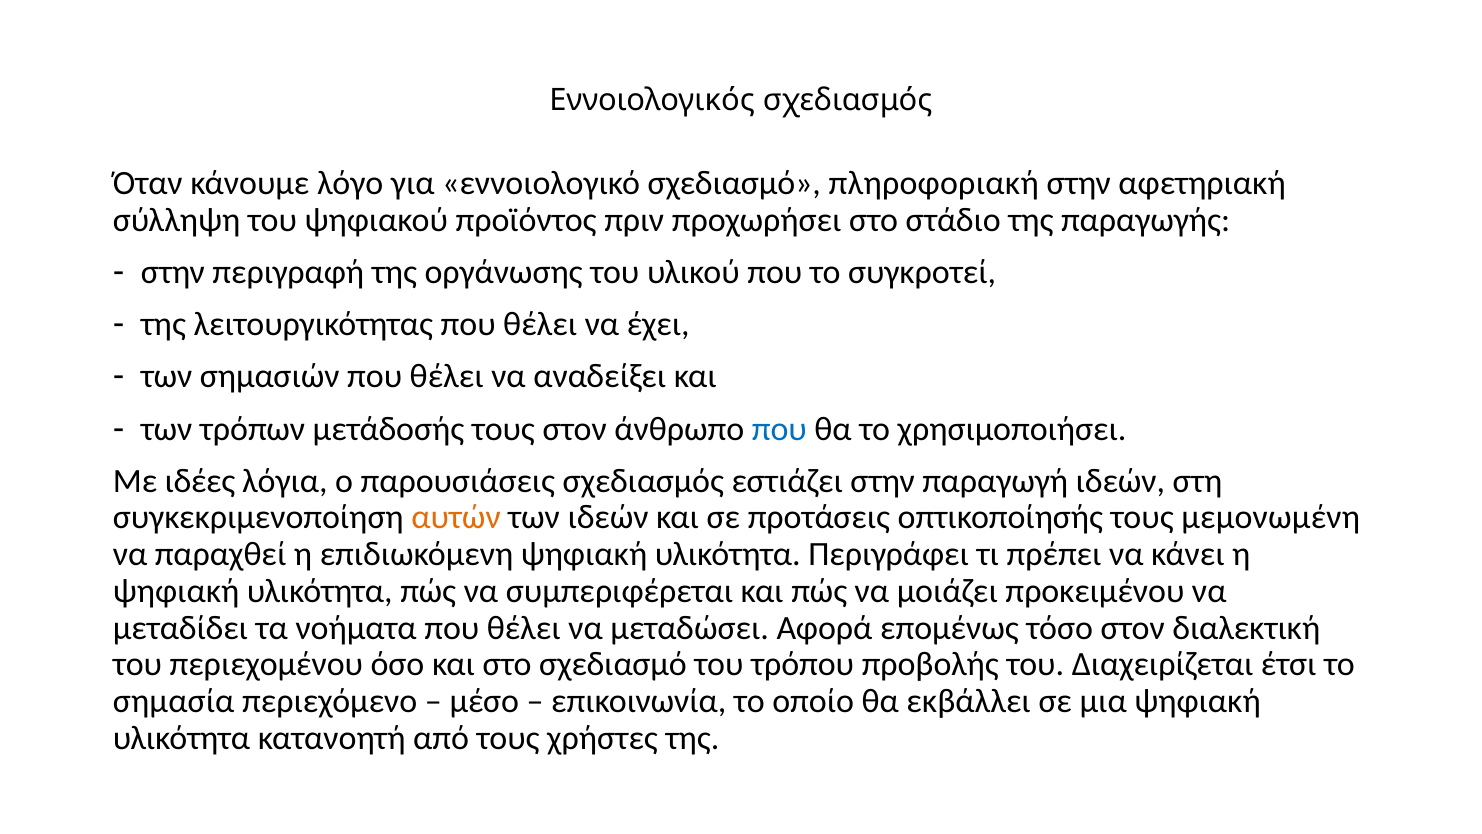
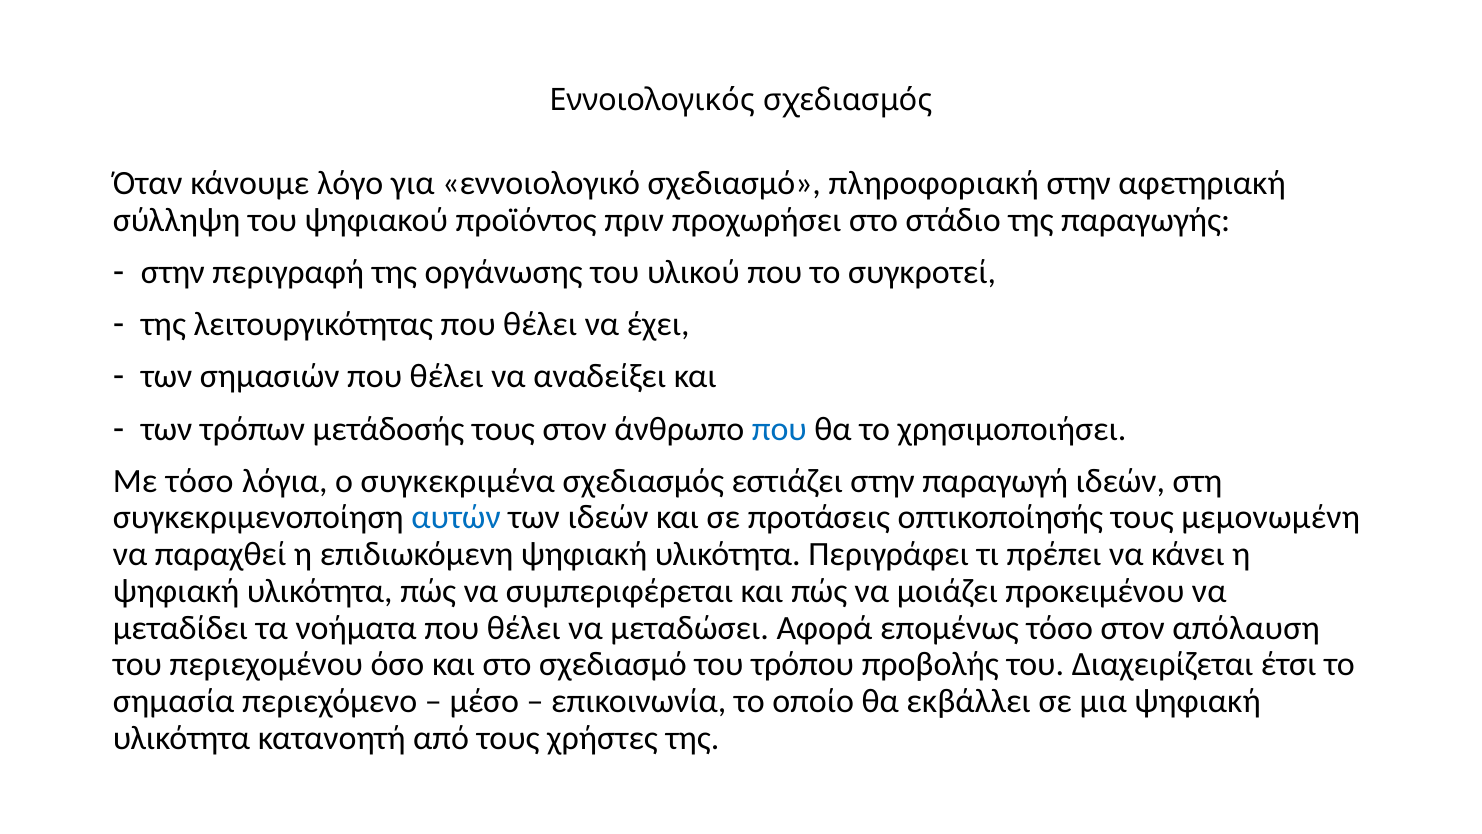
Με ιδέες: ιδέες -> τόσο
παρουσιάσεις: παρουσιάσεις -> συγκεκριμένα
αυτών colour: orange -> blue
διαλεκτική: διαλεκτική -> απόλαυση
